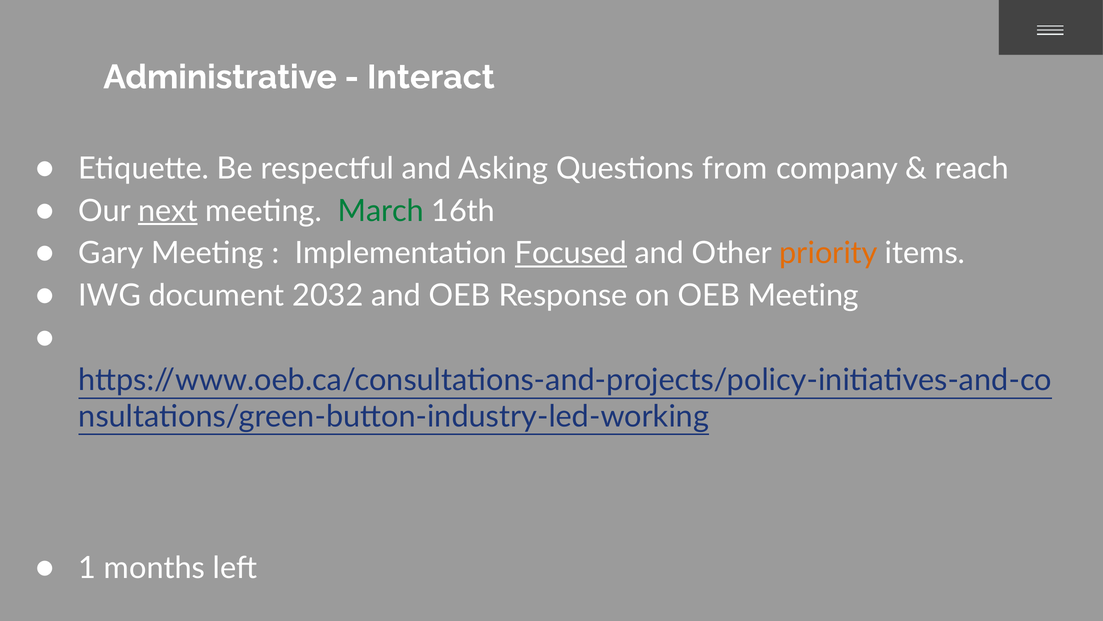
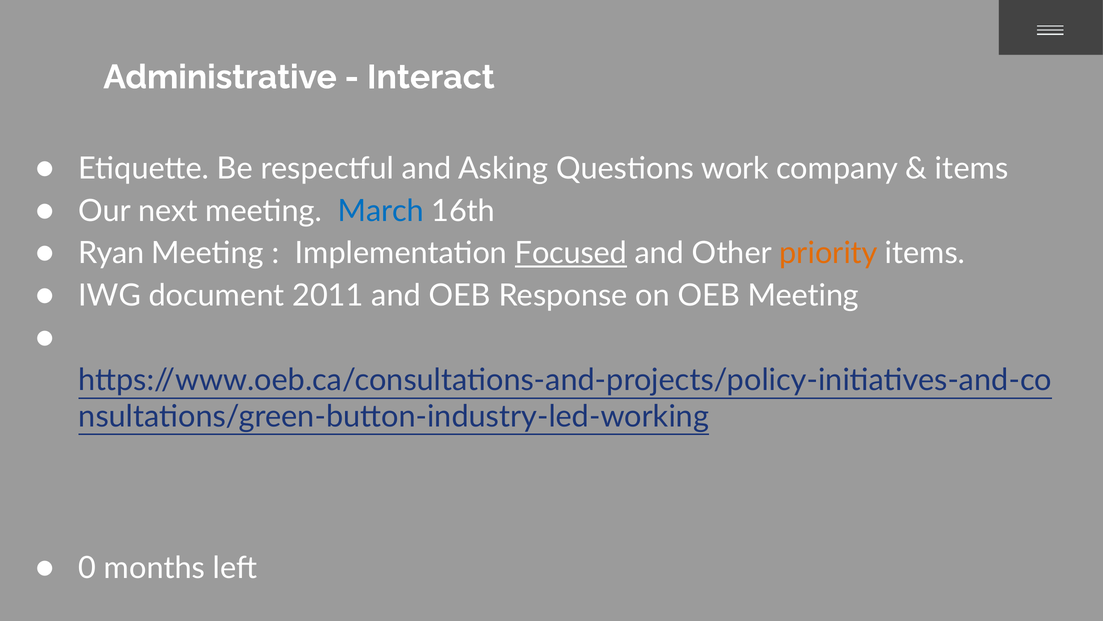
from: from -> work
reach at (972, 168): reach -> items
next underline: present -> none
March colour: green -> blue
Gary: Gary -> Ryan
2032: 2032 -> 2011
1: 1 -> 0
